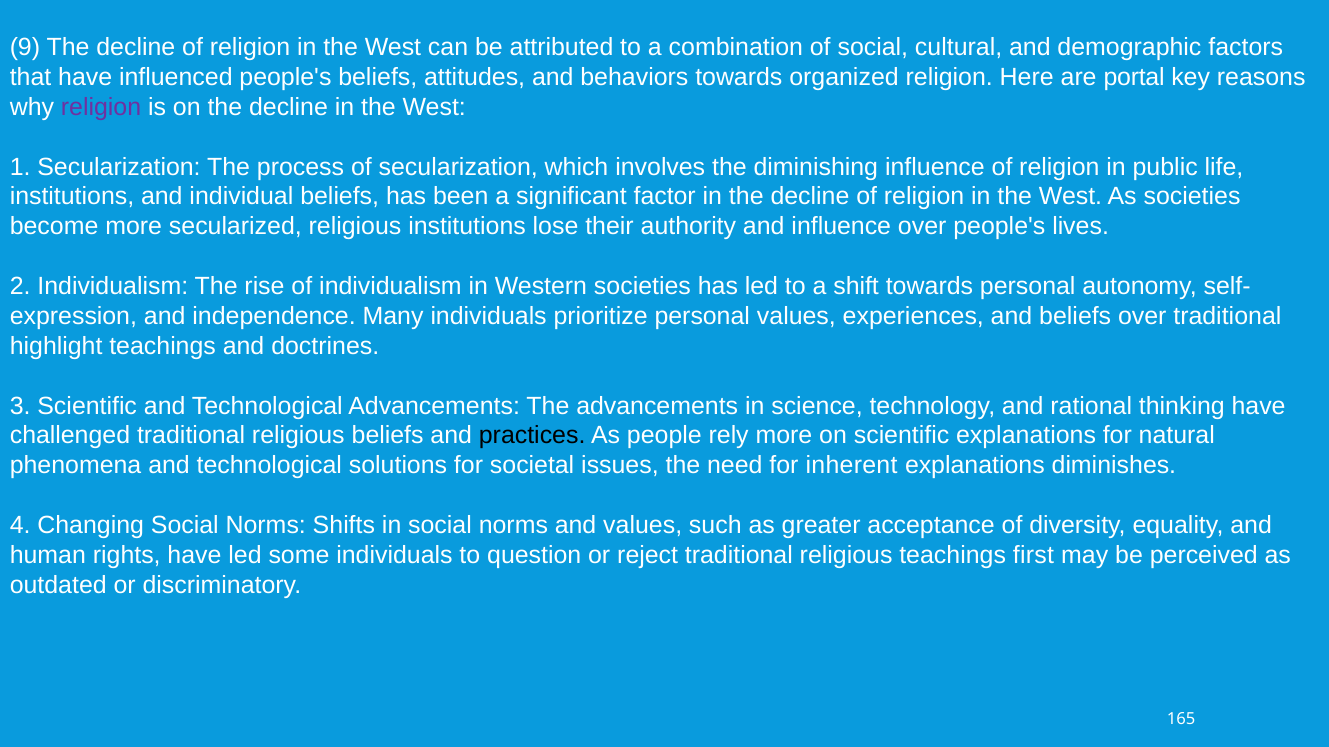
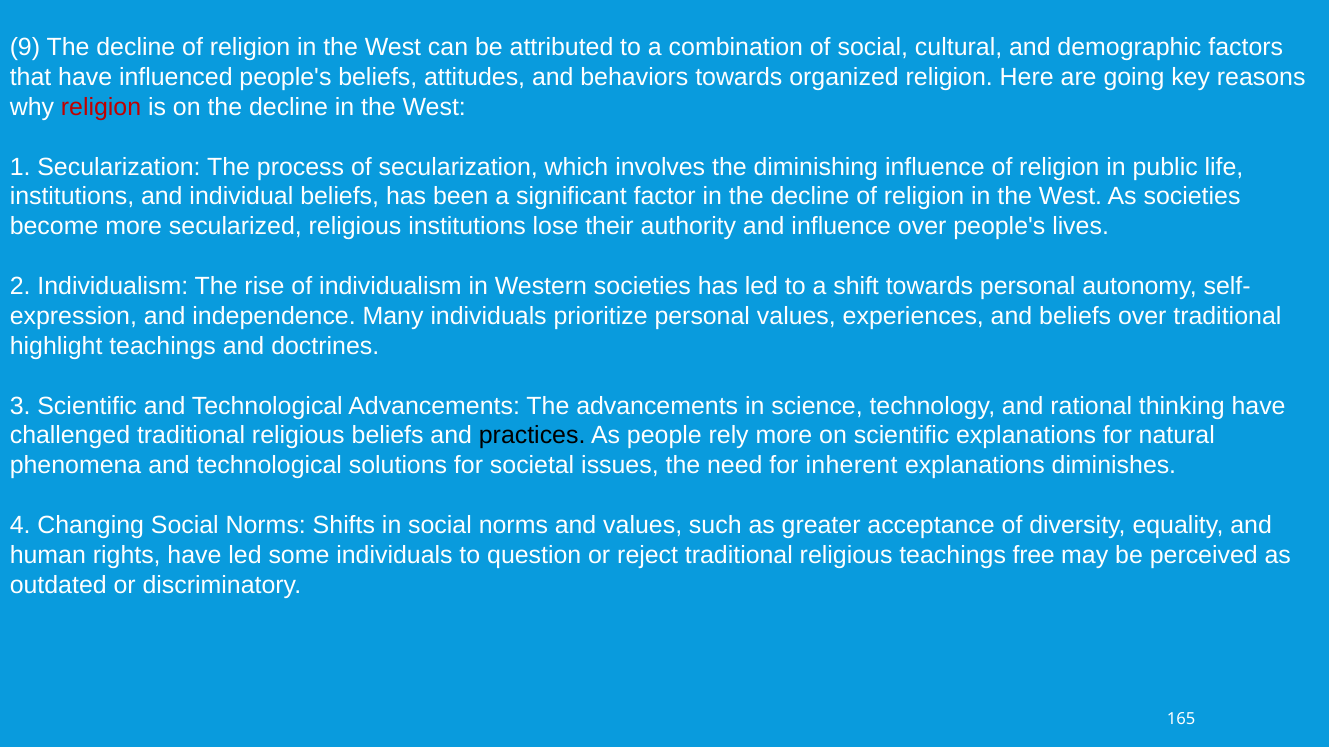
portal: portal -> going
religion at (101, 107) colour: purple -> red
first: first -> free
